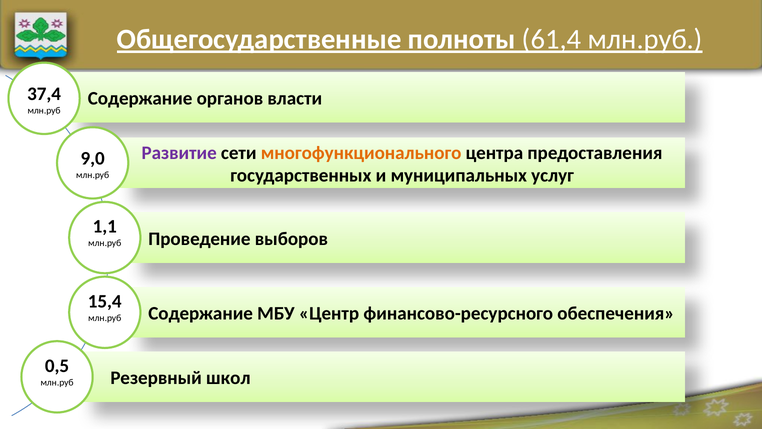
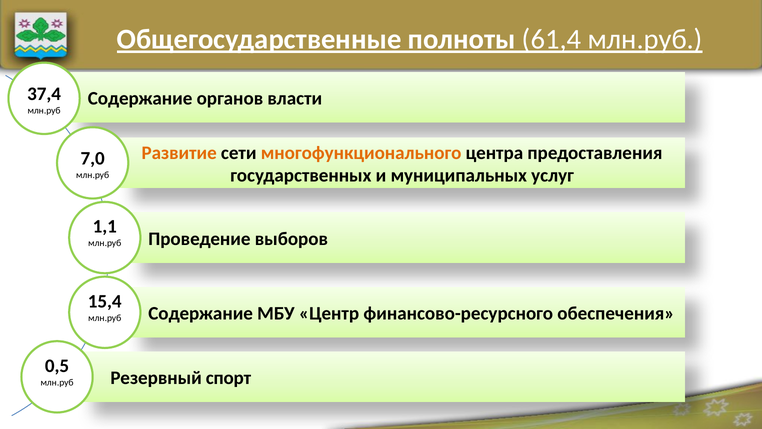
Развитие colour: purple -> orange
9,0: 9,0 -> 7,0
школ: школ -> спорт
